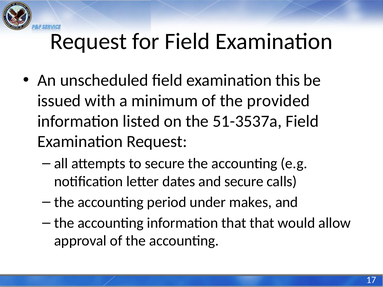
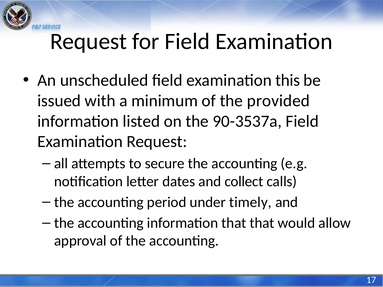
51-3537a: 51-3537a -> 90-3537a
and secure: secure -> collect
makes: makes -> timely
